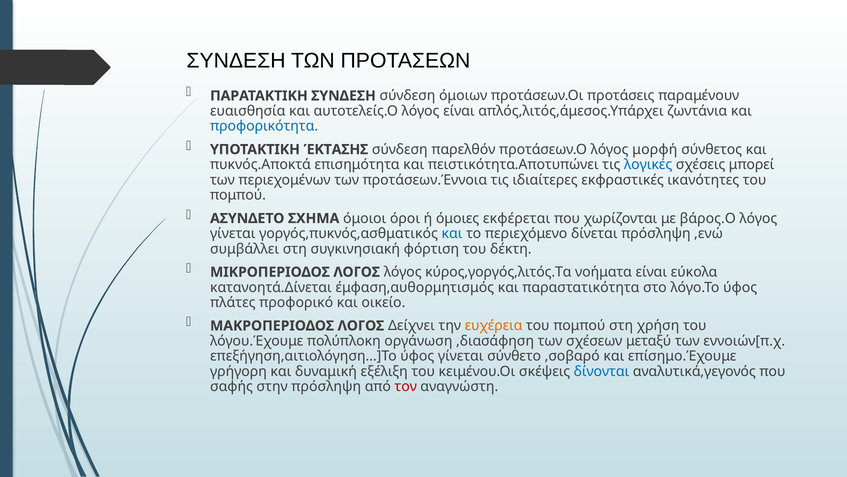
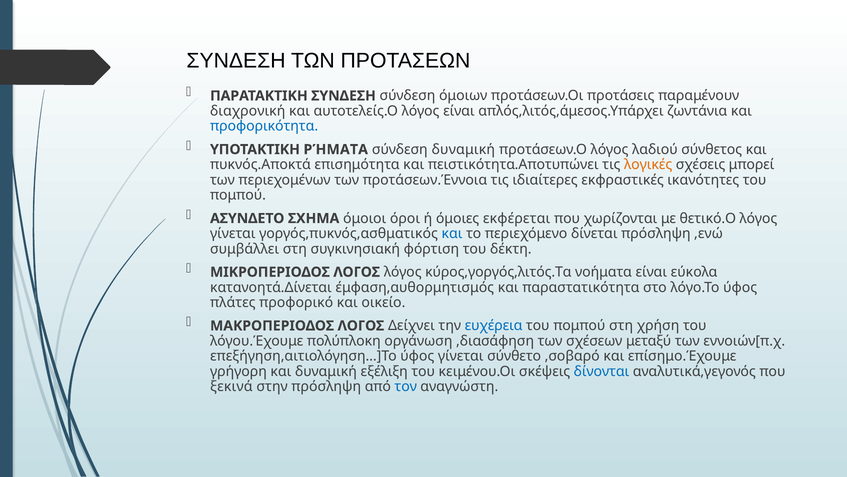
ευαισθησία: ευαισθησία -> διαχρονική
ΈΚΤΑΣΗΣ: ΈΚΤΑΣΗΣ -> ΡΉΜΑΤΑ
σύνδεση παρελθόν: παρελθόν -> δυναμική
μορφή: μορφή -> λαδιού
λογικές colour: blue -> orange
βάρος.Ο: βάρος.Ο -> θετικό.Ο
ευχέρεια colour: orange -> blue
σαφής: σαφής -> ξεκινά
τον colour: red -> blue
